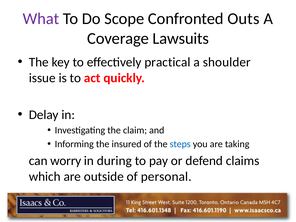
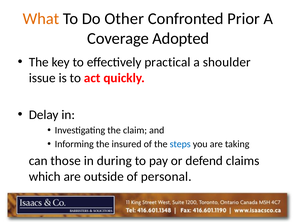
What colour: purple -> orange
Scope: Scope -> Other
Outs: Outs -> Prior
Lawsuits: Lawsuits -> Adopted
worry: worry -> those
